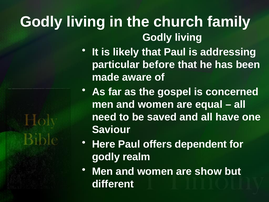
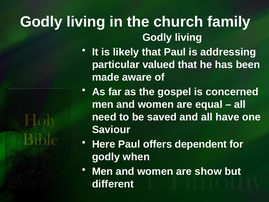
before: before -> valued
realm: realm -> when
